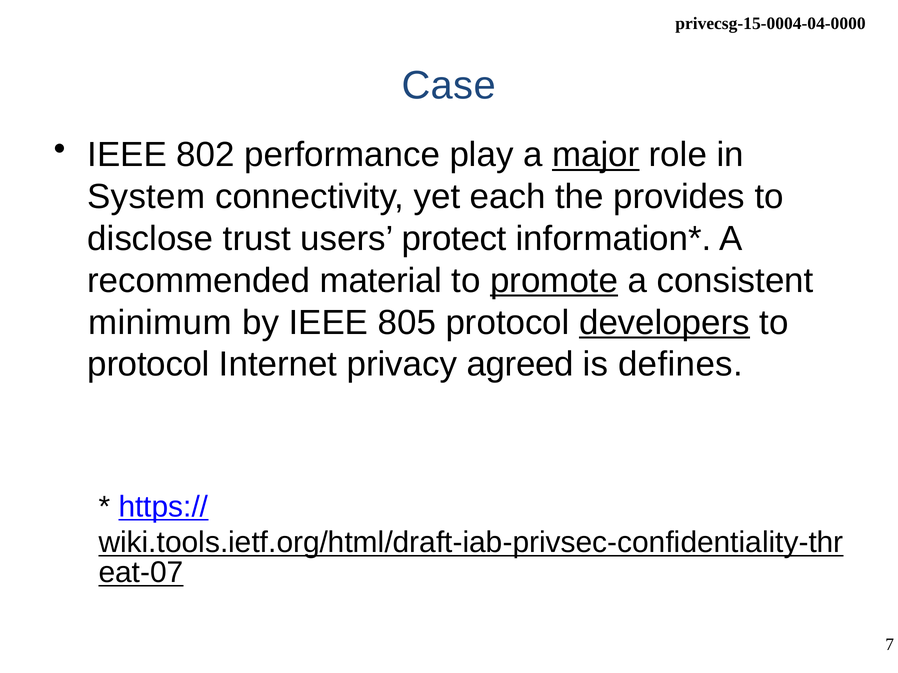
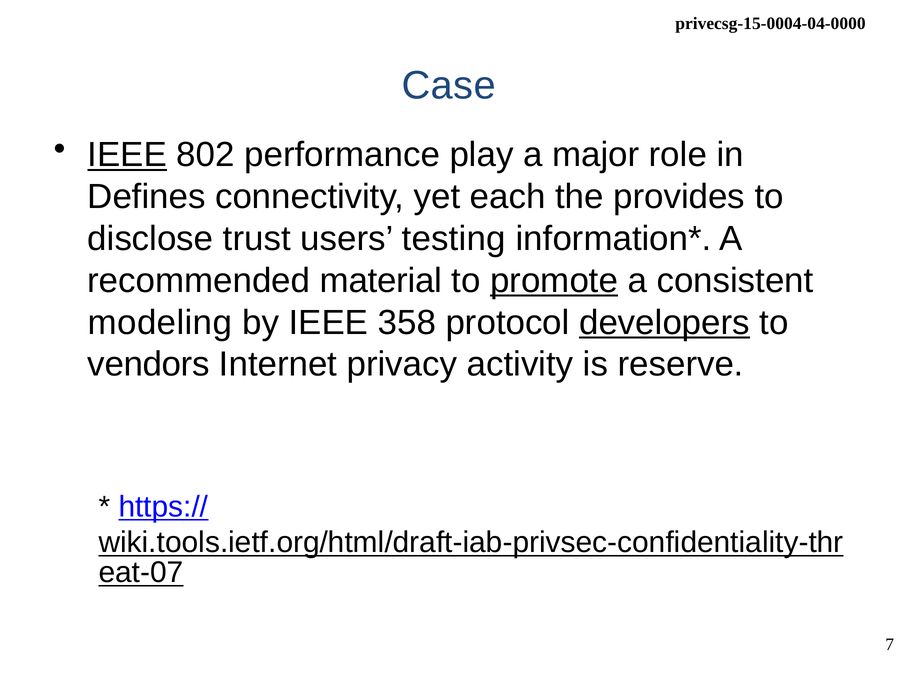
IEEE at (127, 155) underline: none -> present
major underline: present -> none
System: System -> Defines
protect: protect -> testing
minimum: minimum -> modeling
805: 805 -> 358
protocol at (149, 365): protocol -> vendors
agreed: agreed -> activity
defines: defines -> reserve
